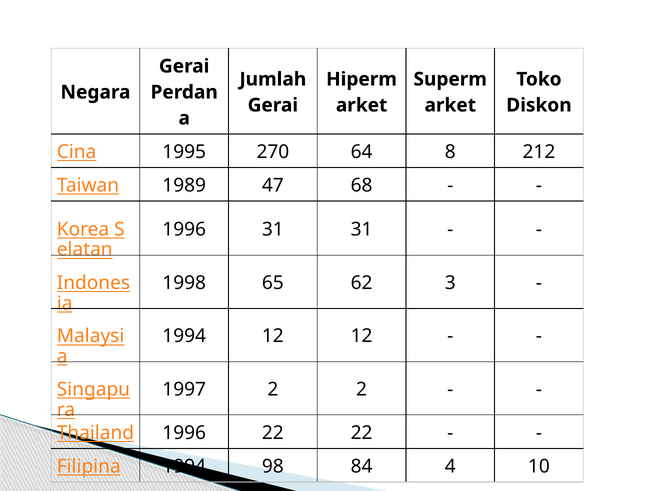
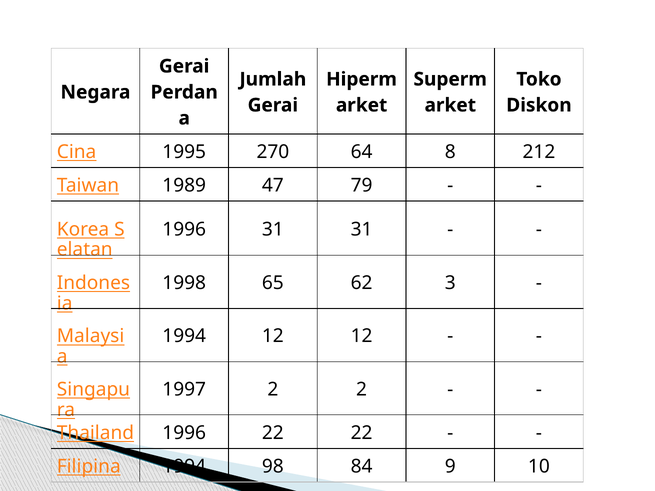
68: 68 -> 79
4: 4 -> 9
